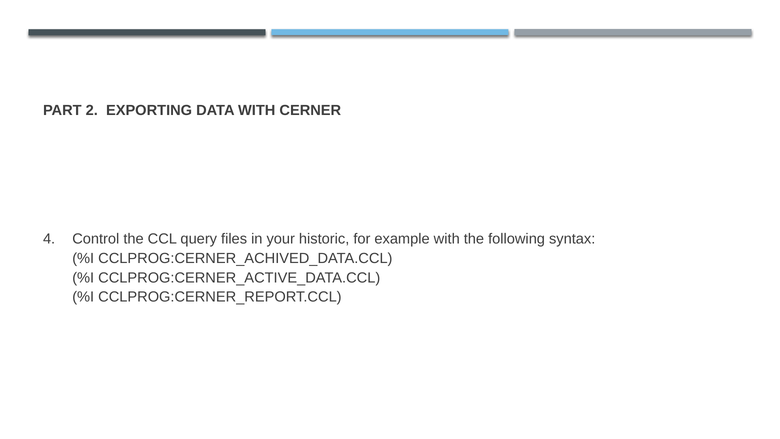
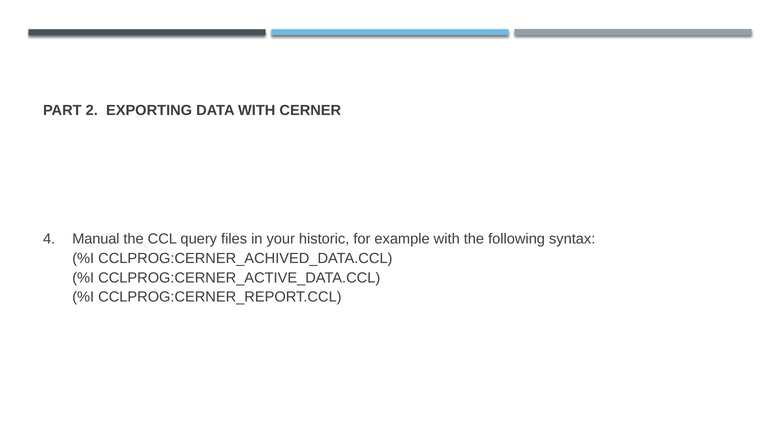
Control: Control -> Manual
